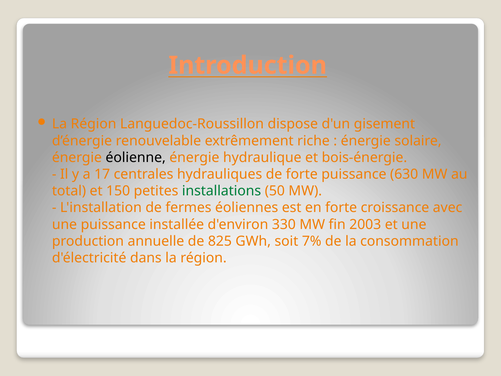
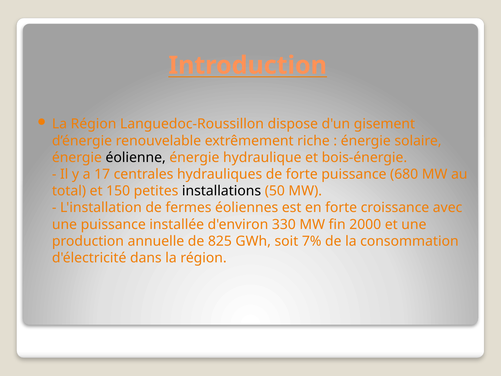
630: 630 -> 680
installations colour: green -> black
2003: 2003 -> 2000
